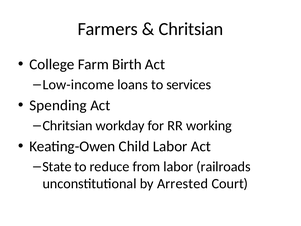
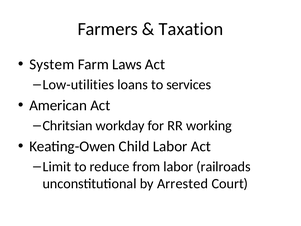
Chritsian at (191, 29): Chritsian -> Taxation
College: College -> System
Birth: Birth -> Laws
Low-income: Low-income -> Low-utilities
Spending: Spending -> American
State: State -> Limit
